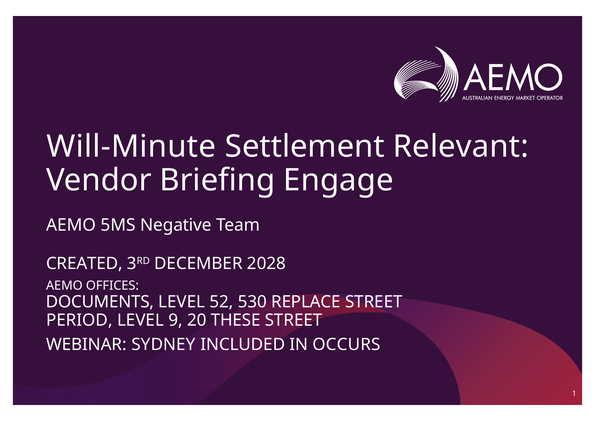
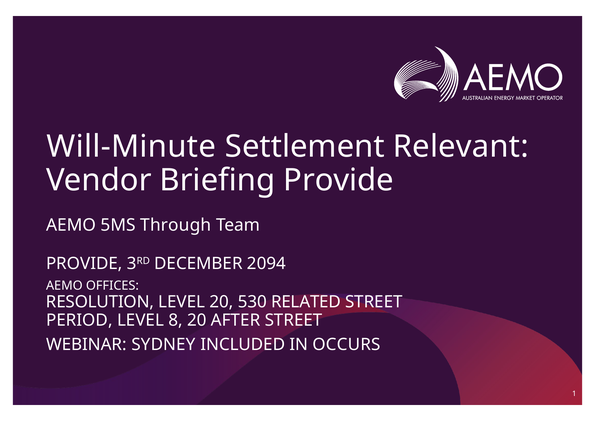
Briefing Engage: Engage -> Provide
Negative: Negative -> Through
CREATED at (84, 263): CREATED -> PROVIDE
2028: 2028 -> 2094
DOCUMENTS: DOCUMENTS -> RESOLUTION
LEVEL 52: 52 -> 20
REPLACE: REPLACE -> RELATED
9: 9 -> 8
THESE: THESE -> AFTER
